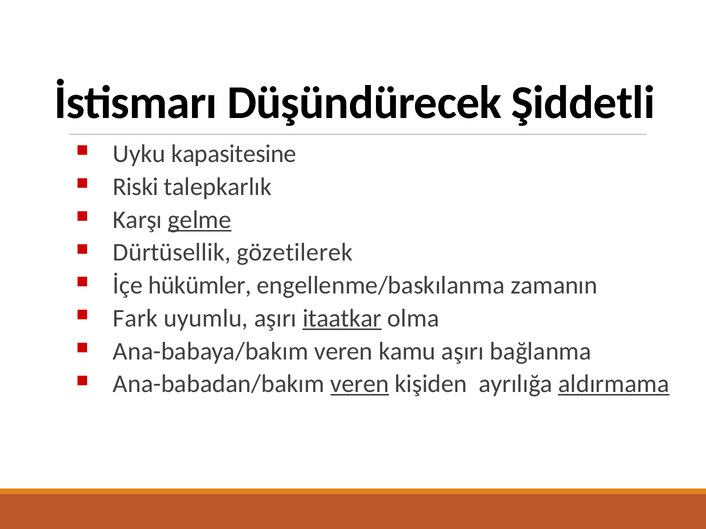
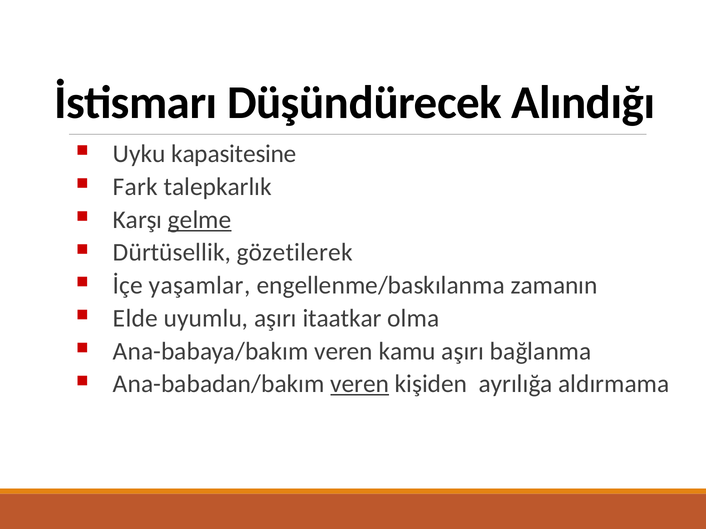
Şiddetli: Şiddetli -> Alındığı
Riski: Riski -> Fark
hükümler: hükümler -> yaşamlar
Fark: Fark -> Elde
itaatkar underline: present -> none
aldırmama underline: present -> none
